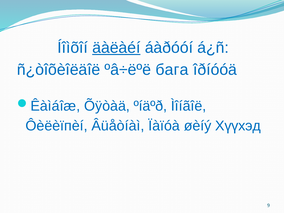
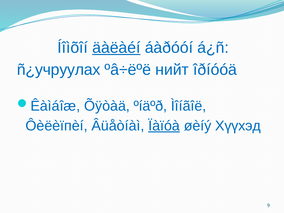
ñ¿òîõèîëäîë: ñ¿òîõèîëäîë -> ñ¿учруулах
бага: бага -> нийт
Ïàïóà underline: none -> present
